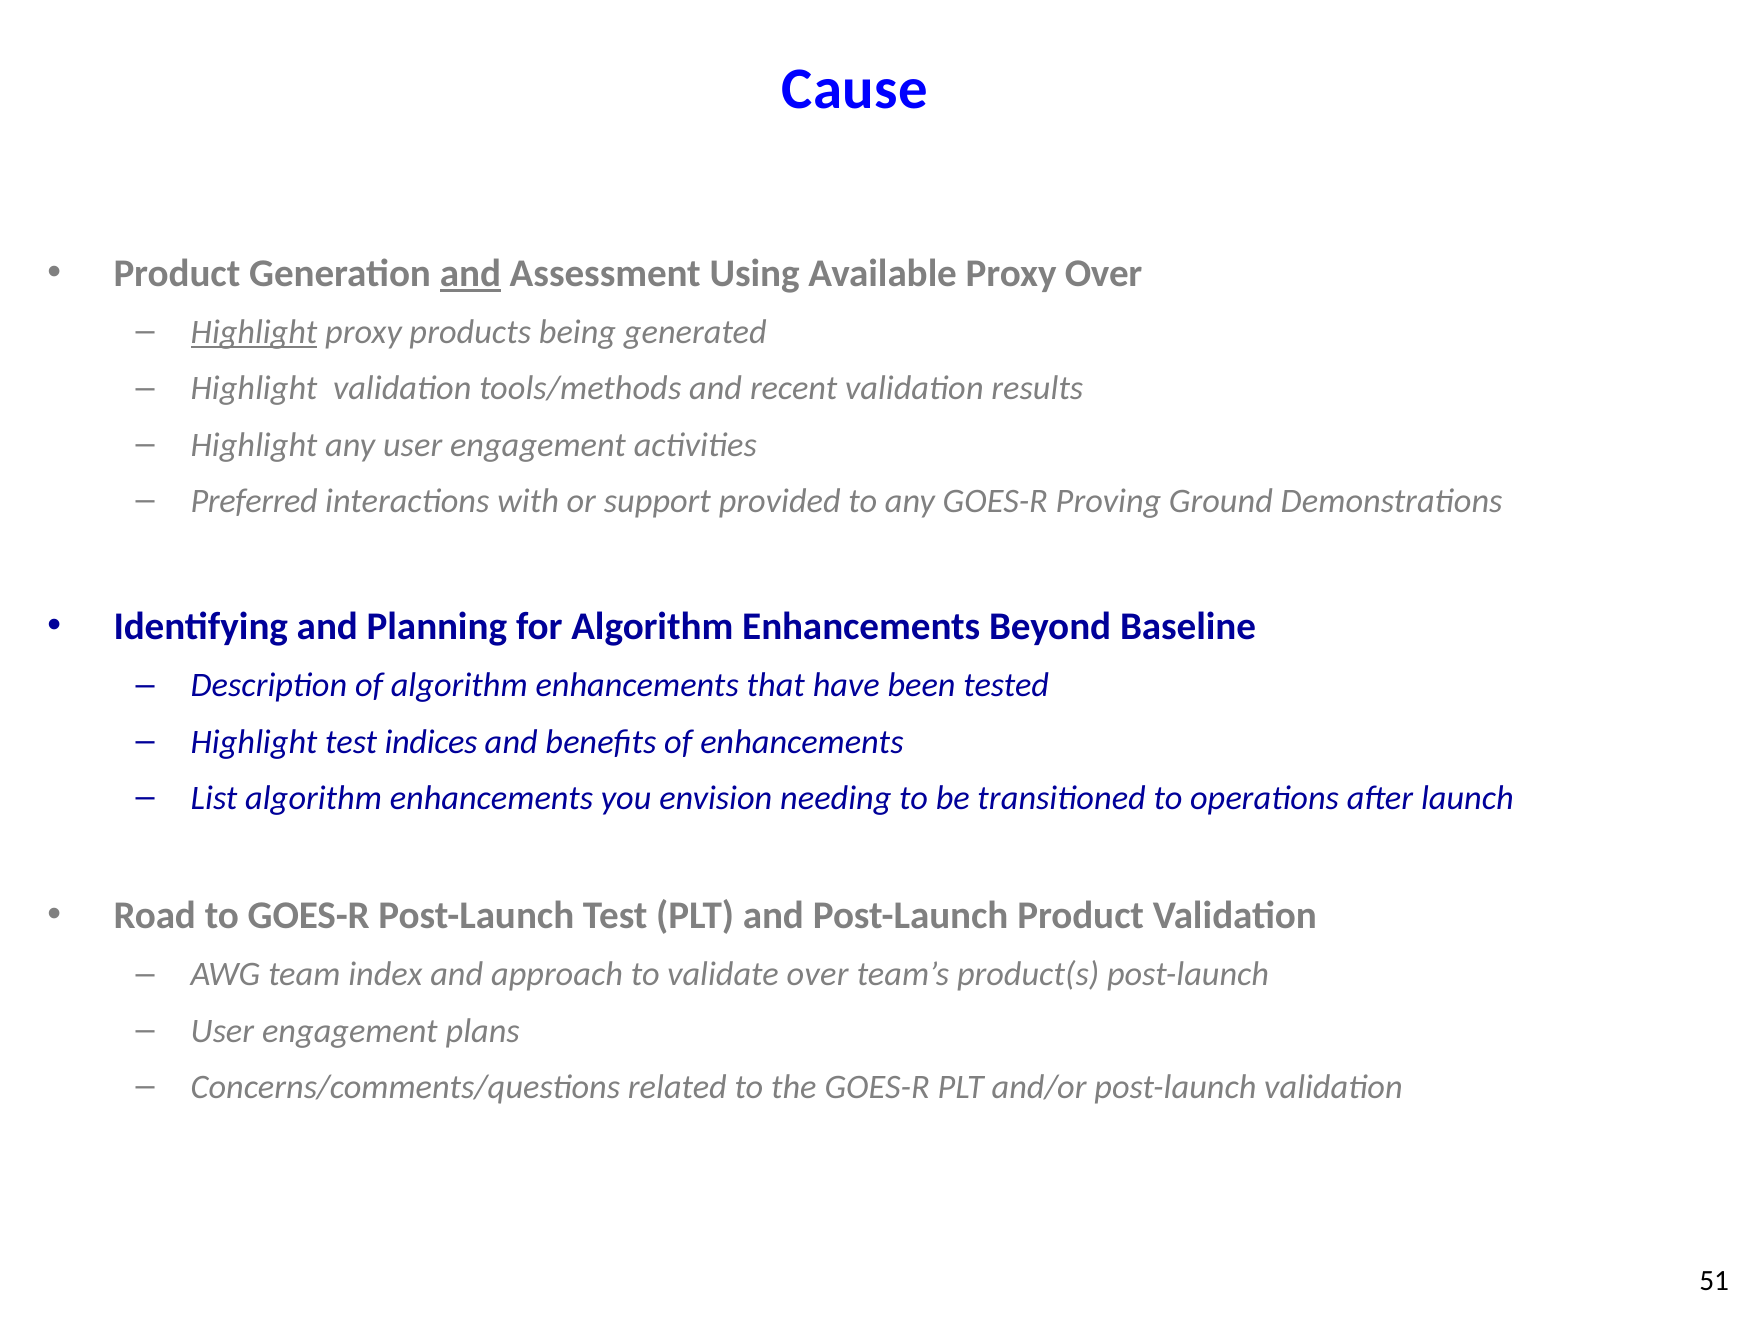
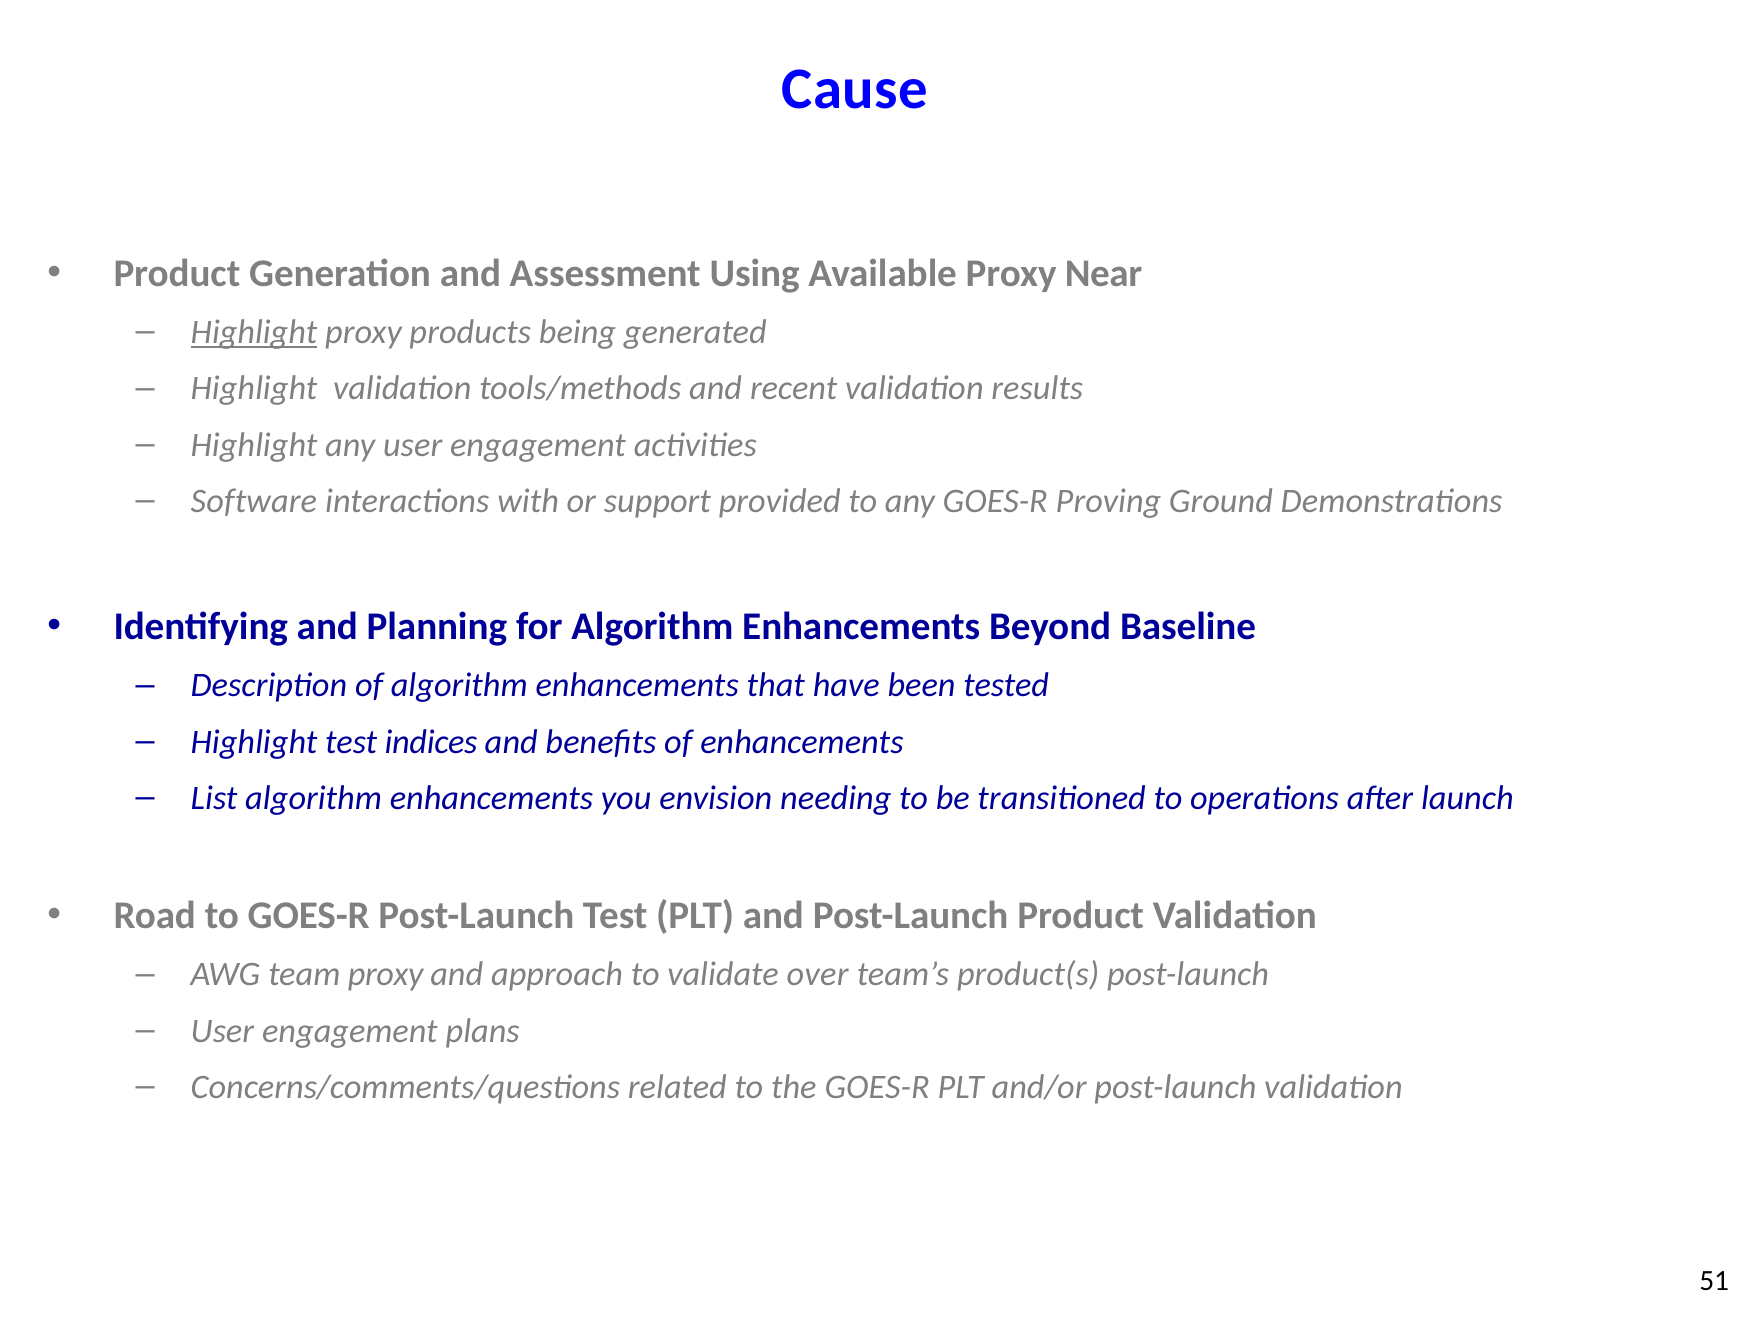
and at (470, 274) underline: present -> none
Proxy Over: Over -> Near
Preferred: Preferred -> Software
team index: index -> proxy
